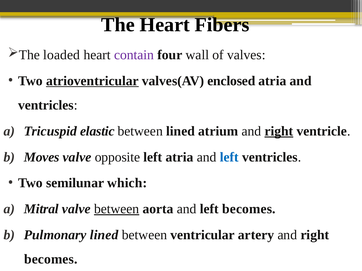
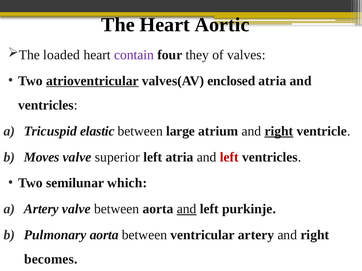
Fibers: Fibers -> Aortic
wall: wall -> they
between lined: lined -> large
opposite: opposite -> superior
left at (229, 157) colour: blue -> red
Mitral at (41, 209): Mitral -> Artery
between at (117, 209) underline: present -> none
and at (187, 209) underline: none -> present
left becomes: becomes -> purkinje
Pulmonary lined: lined -> aorta
